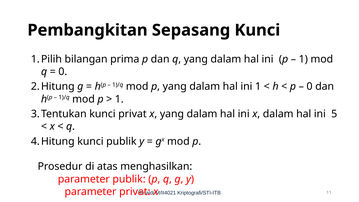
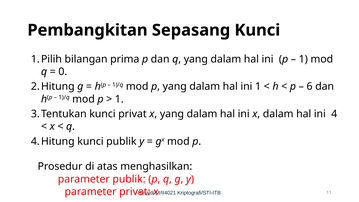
0 at (310, 86): 0 -> 6
5: 5 -> 4
